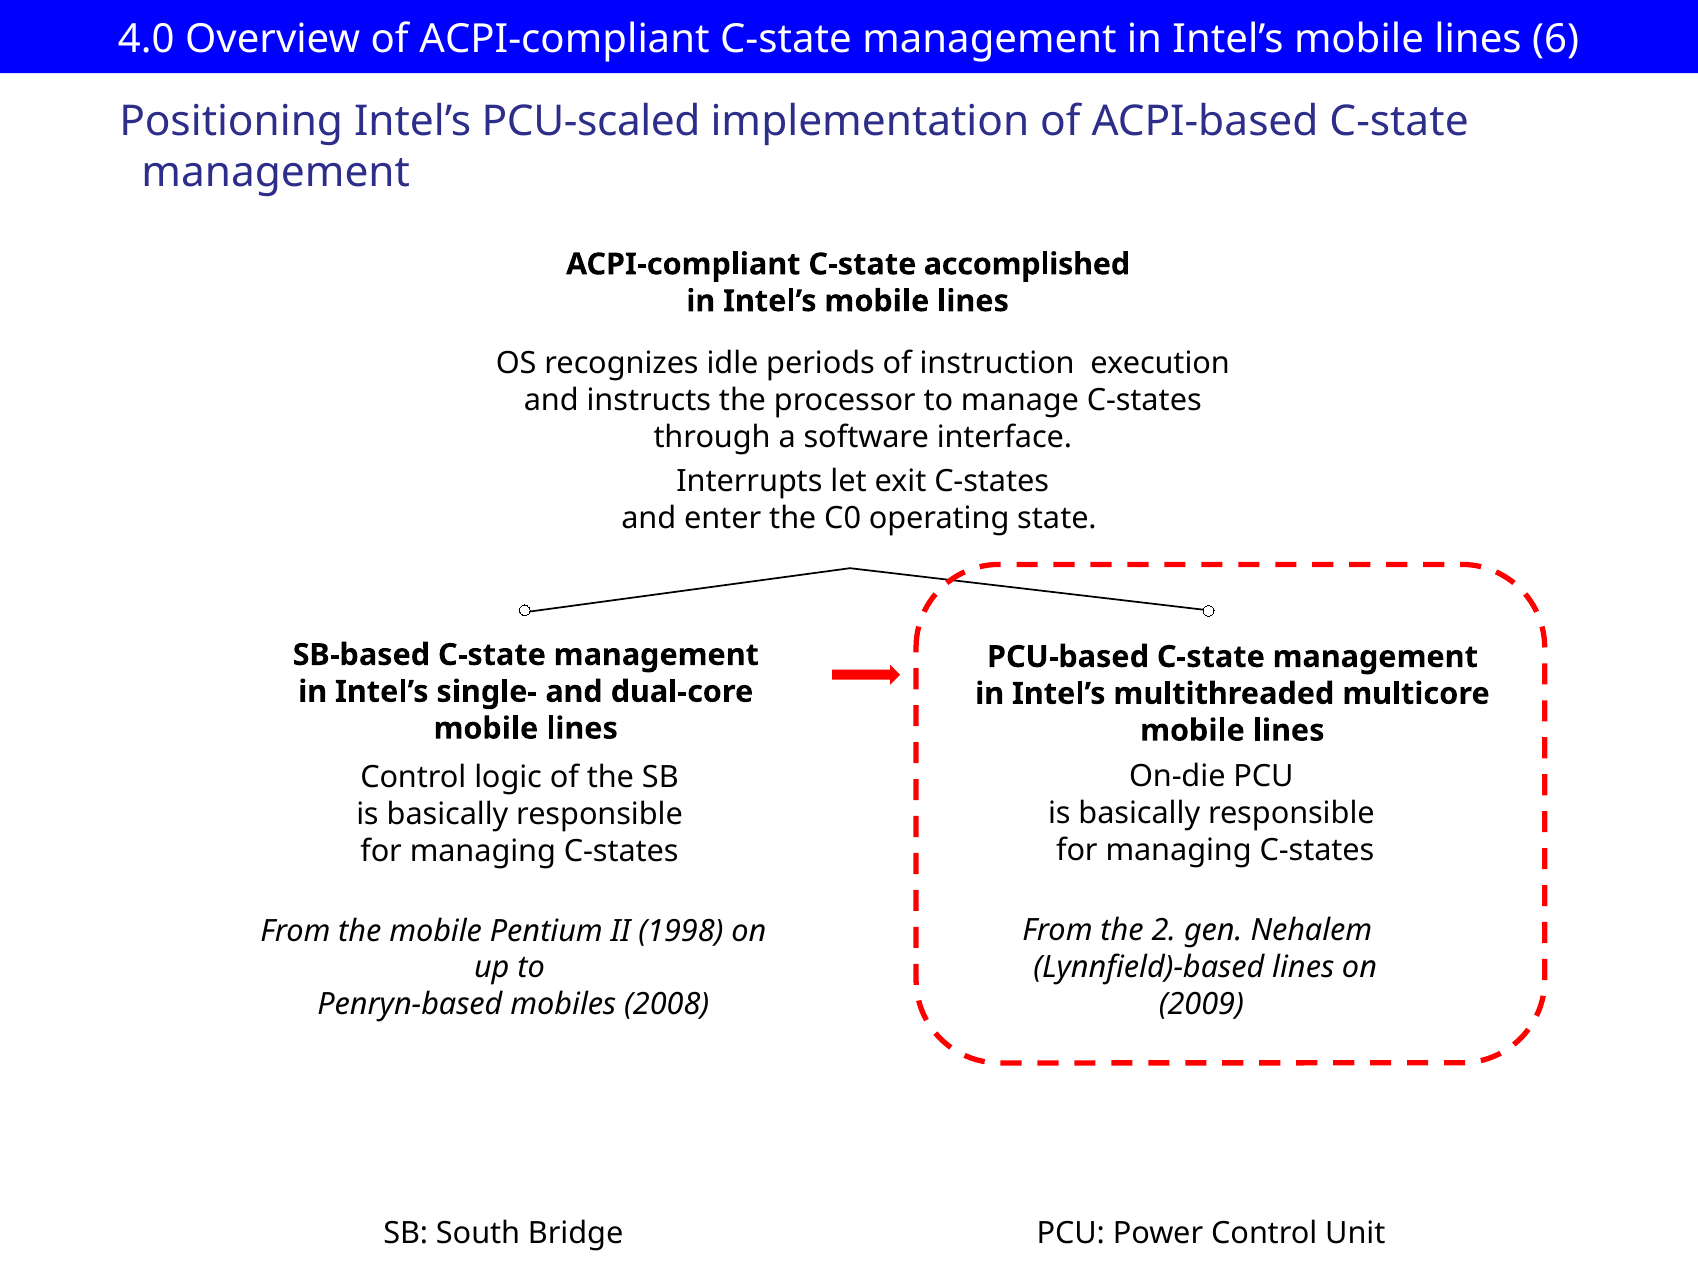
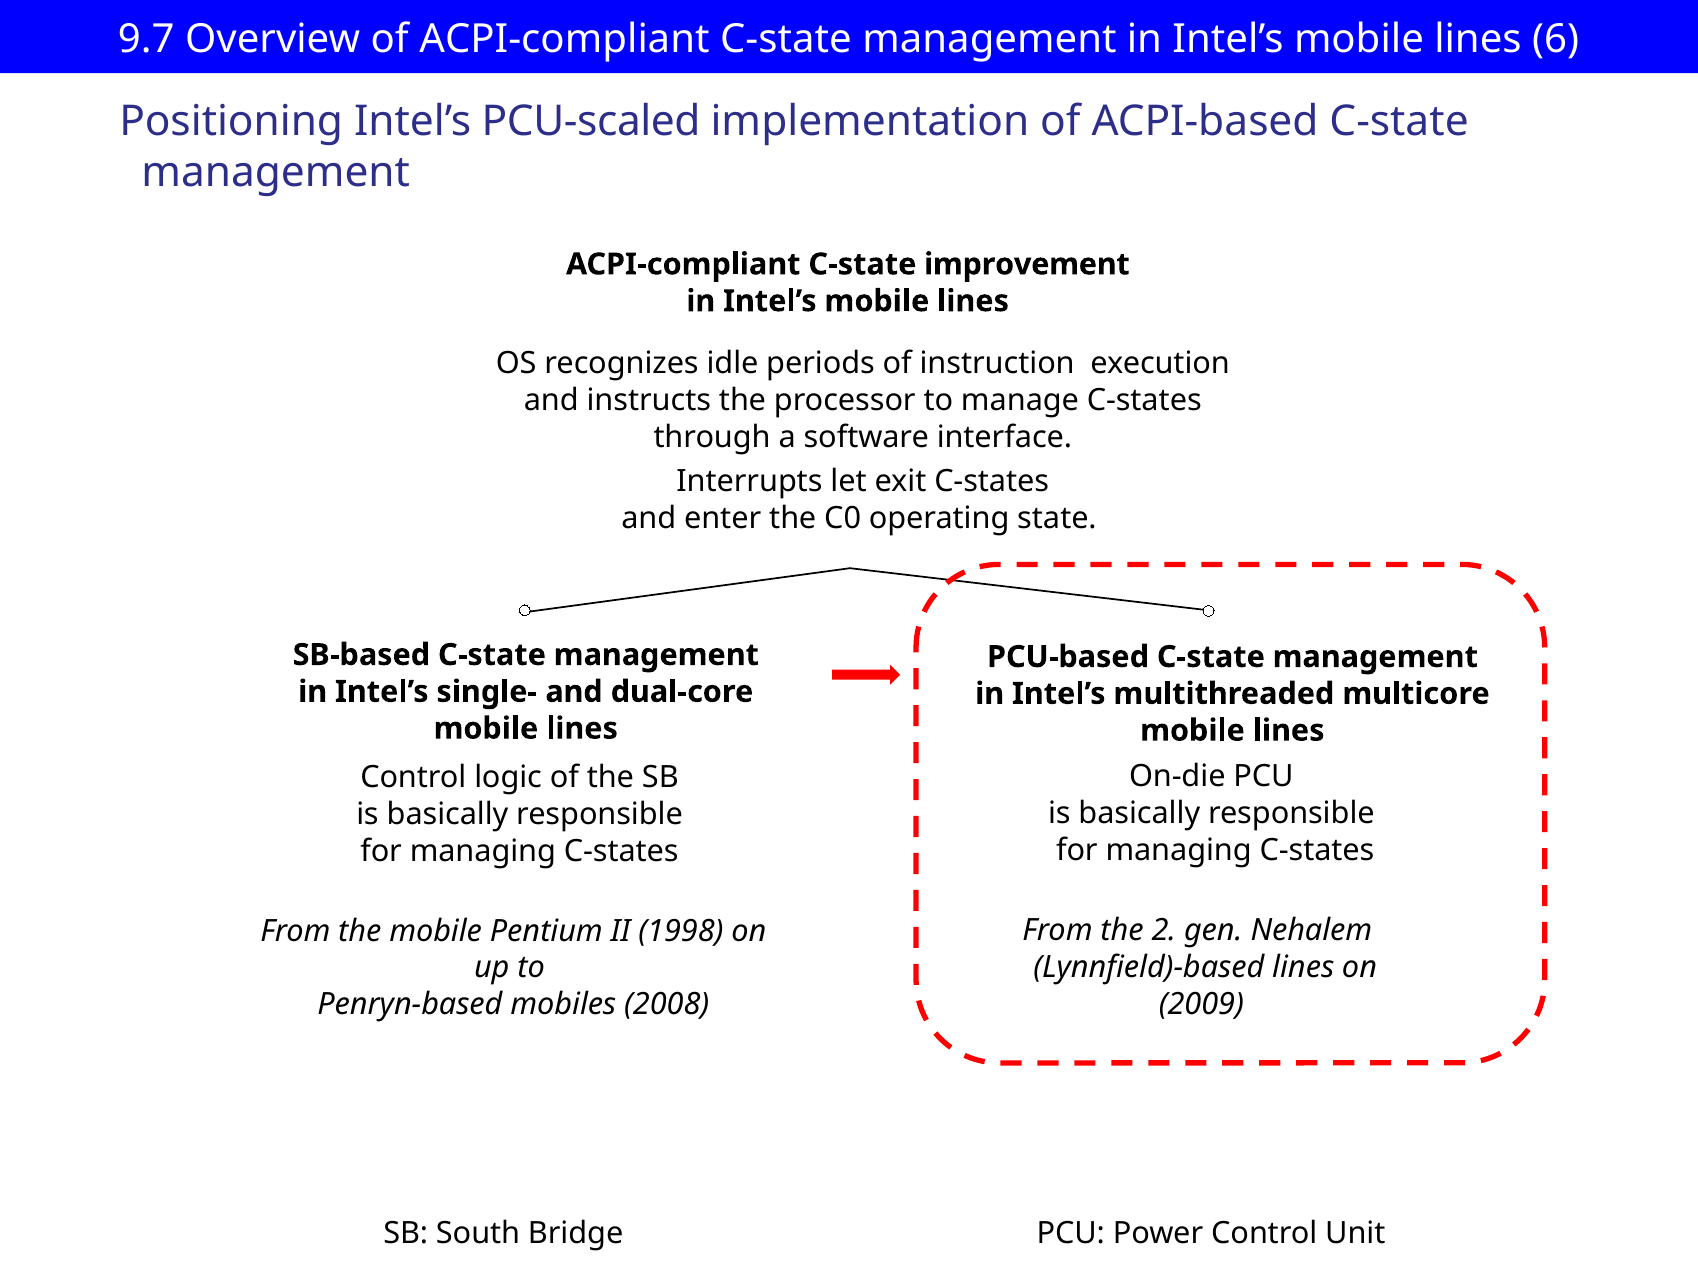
4.0: 4.0 -> 9.7
accomplished: accomplished -> improvement
